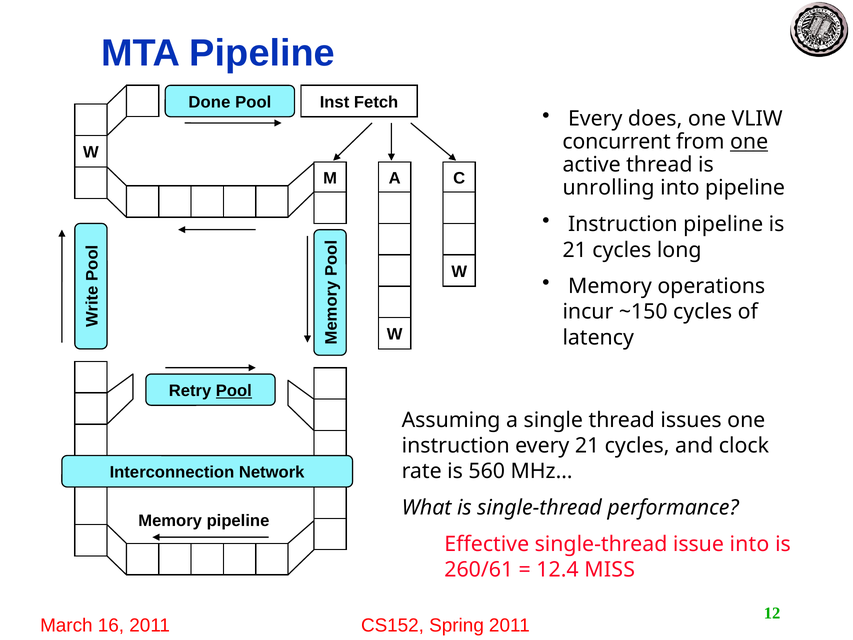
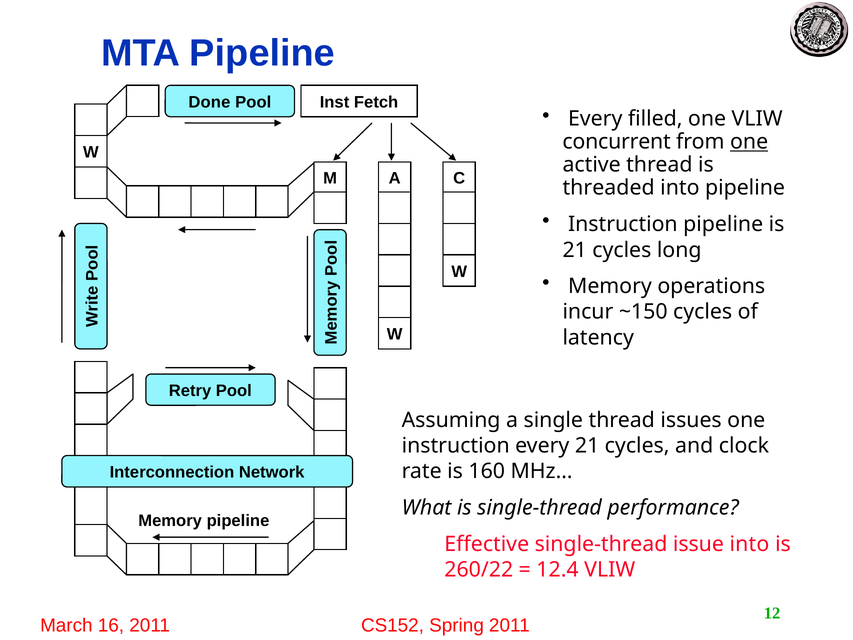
does: does -> filled
unrolling: unrolling -> threaded
Pool at (234, 391) underline: present -> none
560: 560 -> 160
260/61: 260/61 -> 260/22
12.4 MISS: MISS -> VLIW
